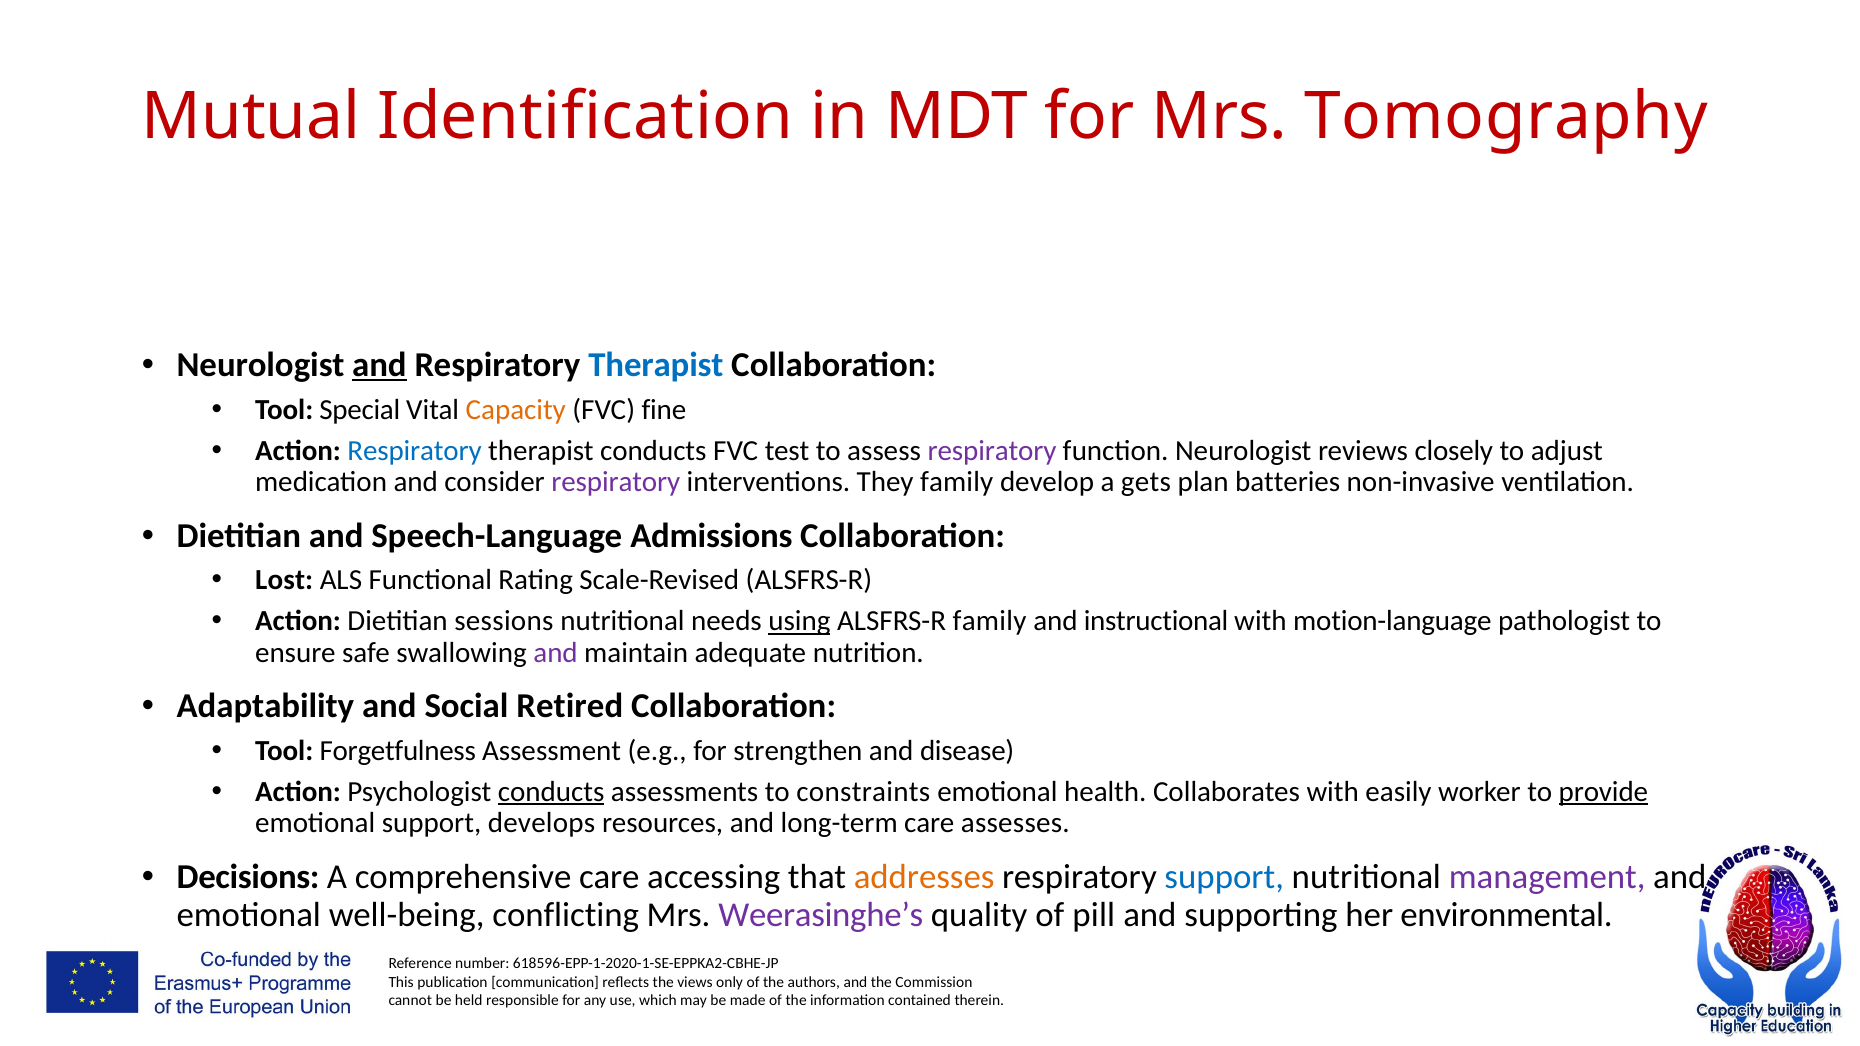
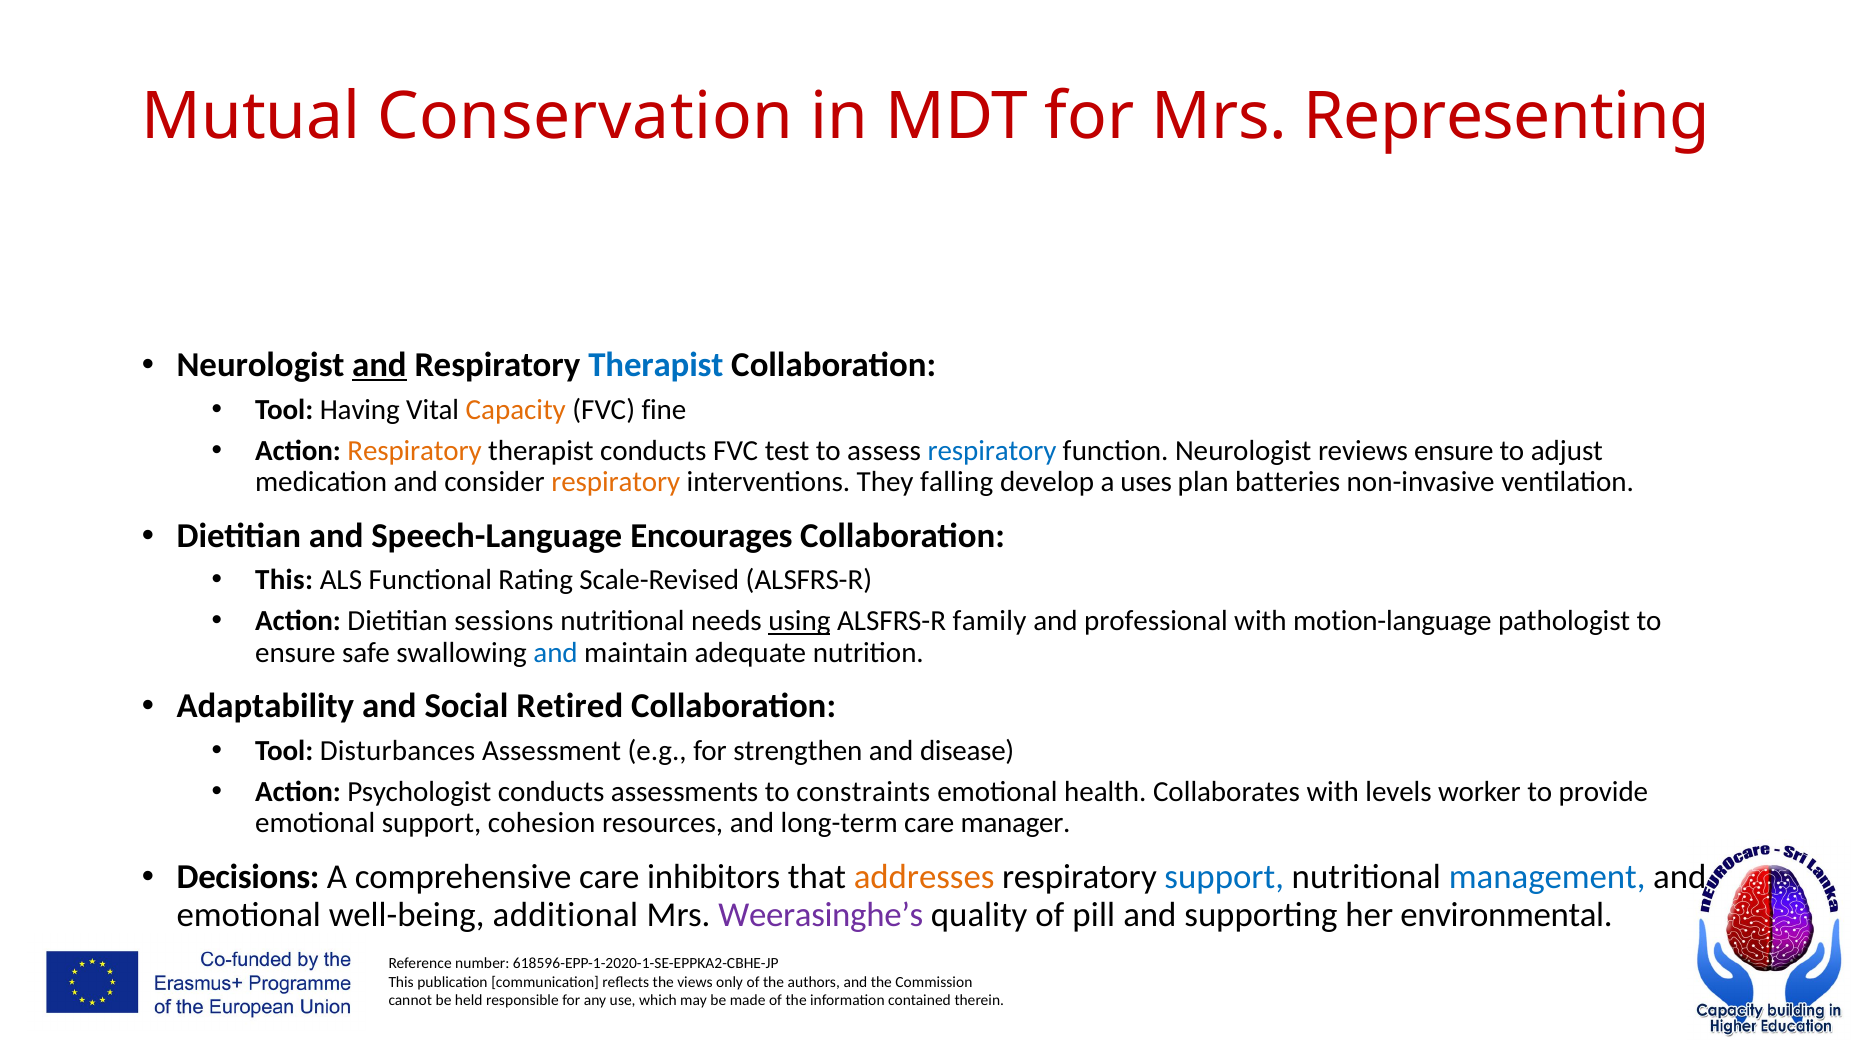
Identification: Identification -> Conservation
Tomography: Tomography -> Representing
Special: Special -> Having
Respiratory at (415, 451) colour: blue -> orange
respiratory at (992, 451) colour: purple -> blue
reviews closely: closely -> ensure
respiratory at (616, 482) colour: purple -> orange
They family: family -> falling
gets: gets -> uses
Admissions: Admissions -> Encourages
Lost at (284, 580): Lost -> This
instructional: instructional -> professional
and at (556, 653) colour: purple -> blue
Forgetfulness: Forgetfulness -> Disturbances
conducts at (551, 792) underline: present -> none
easily: easily -> levels
provide underline: present -> none
develops: develops -> cohesion
assesses: assesses -> manager
accessing: accessing -> inhibitors
management colour: purple -> blue
conflicting: conflicting -> additional
